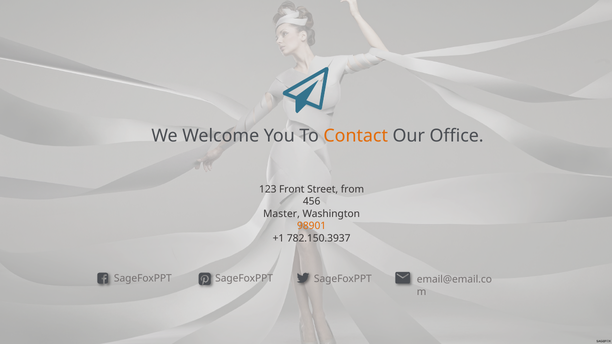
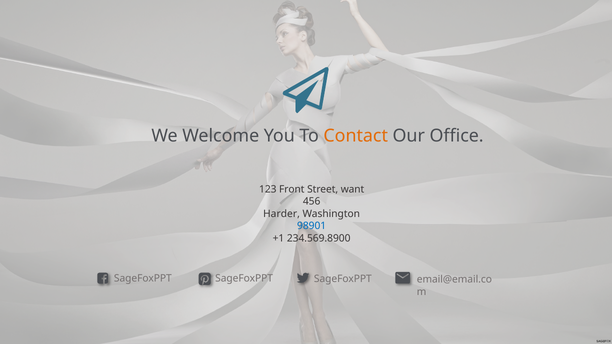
from: from -> want
Master: Master -> Harder
98901 colour: orange -> blue
782.150.3937: 782.150.3937 -> 234.569.8900
